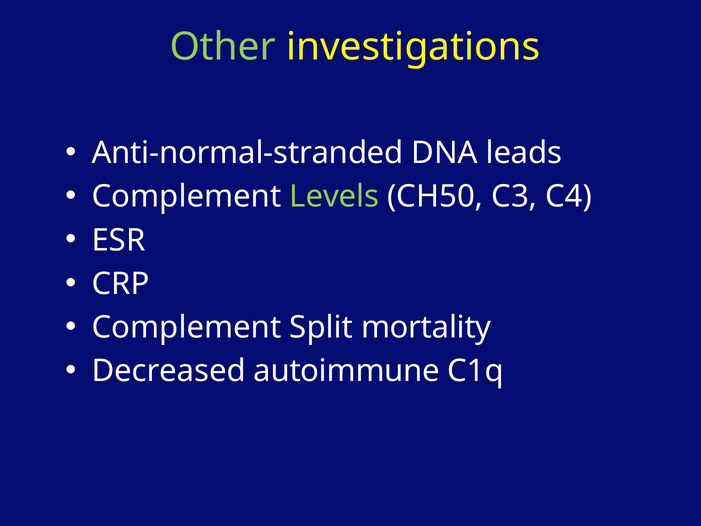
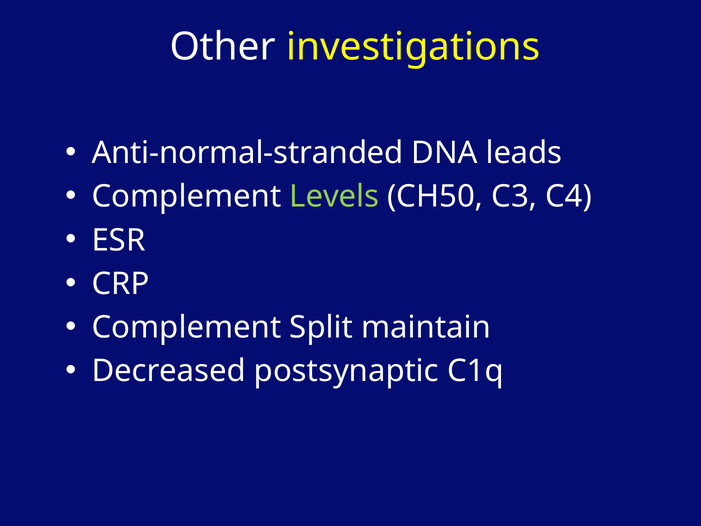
Other colour: light green -> white
mortality: mortality -> maintain
autoimmune: autoimmune -> postsynaptic
